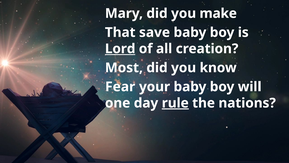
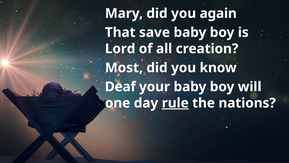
make: make -> again
Lord underline: present -> none
Fear: Fear -> Deaf
